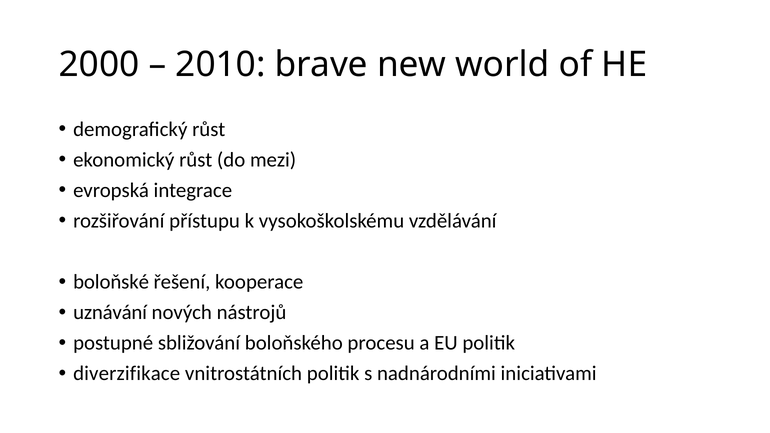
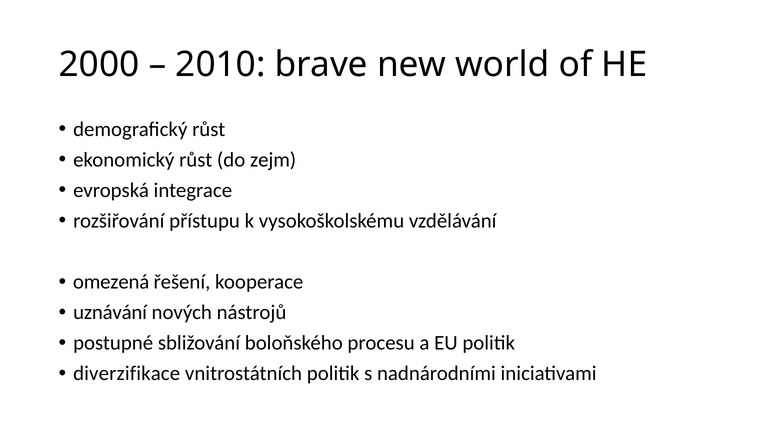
mezi: mezi -> zejm
boloňské: boloňské -> omezená
